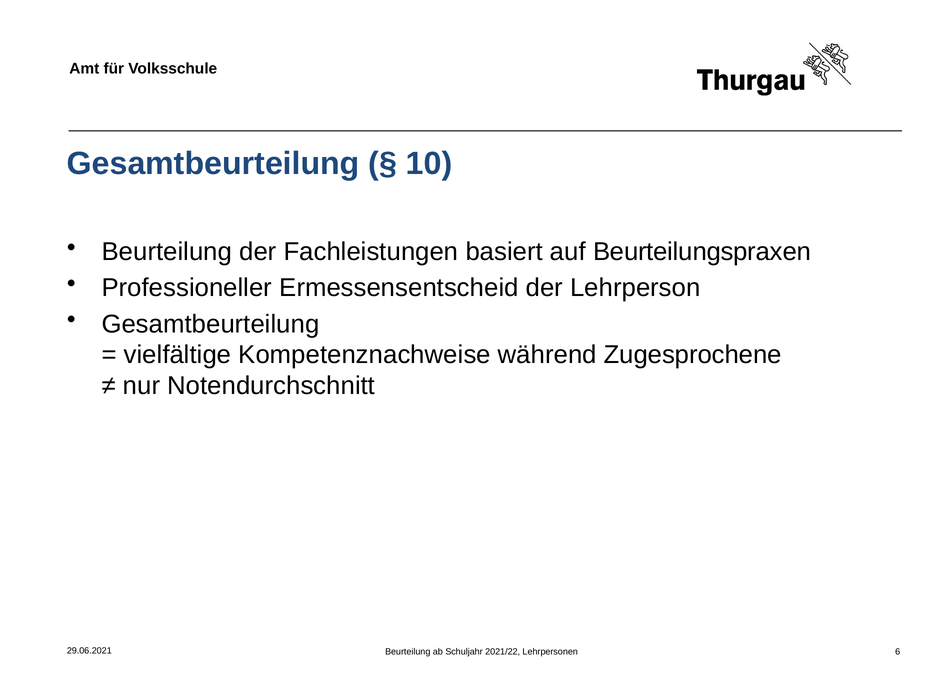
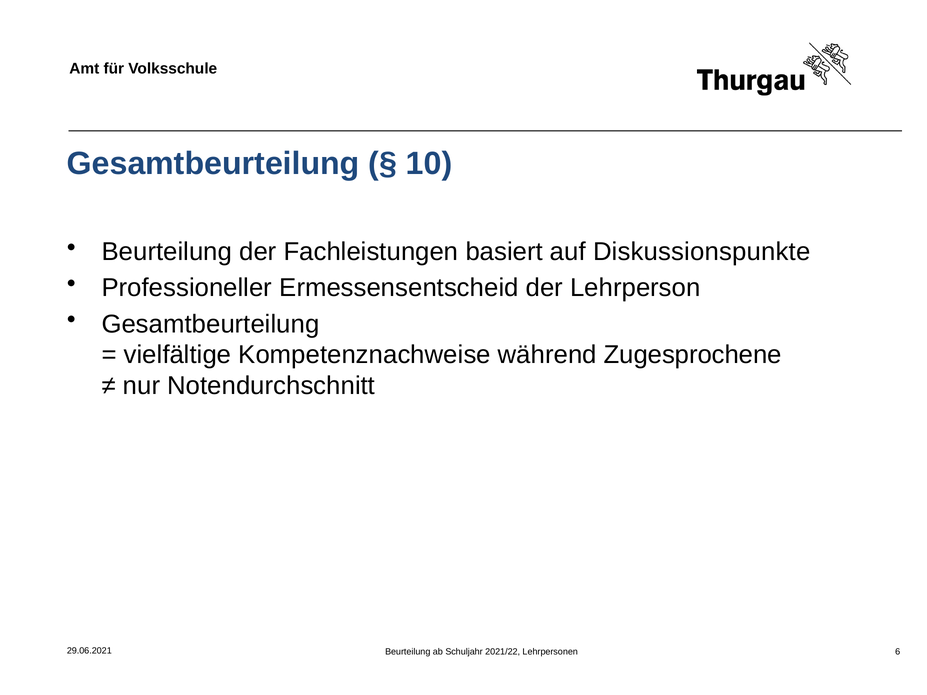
Beurteilungspraxen: Beurteilungspraxen -> Diskussionspunkte
